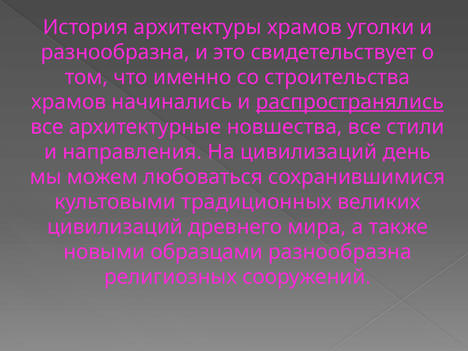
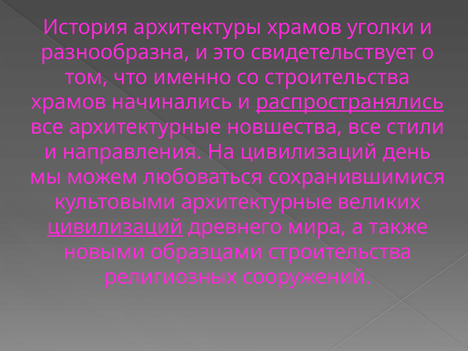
культовыми традиционных: традиционных -> архитектурные
цивилизаций at (115, 227) underline: none -> present
образцами разнообразна: разнообразна -> строительства
